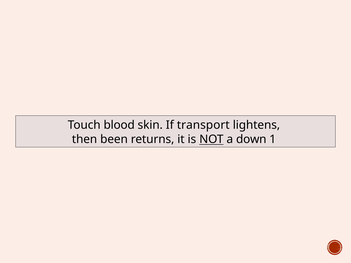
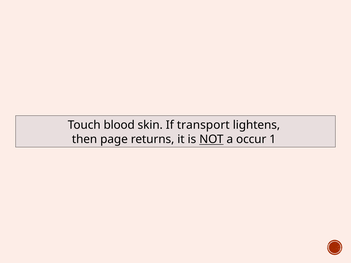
been: been -> page
down: down -> occur
